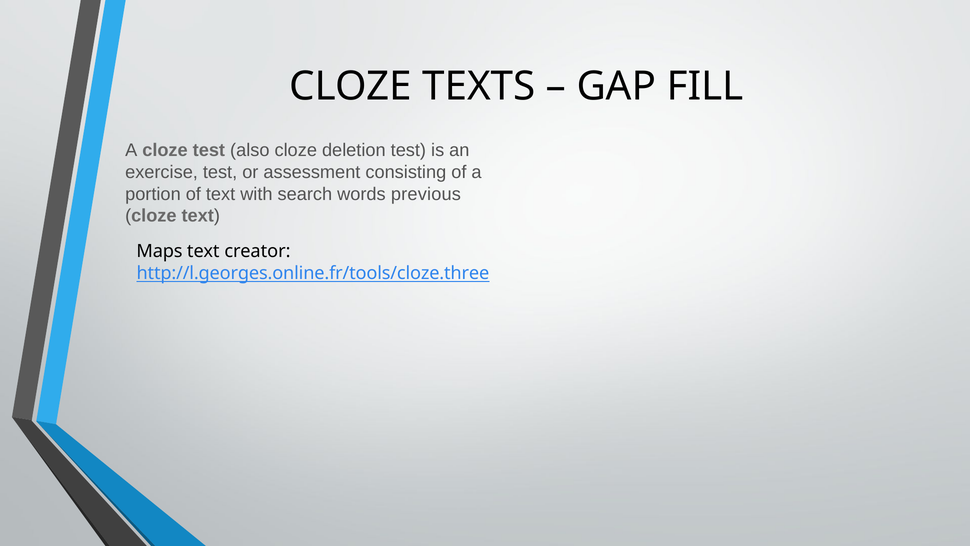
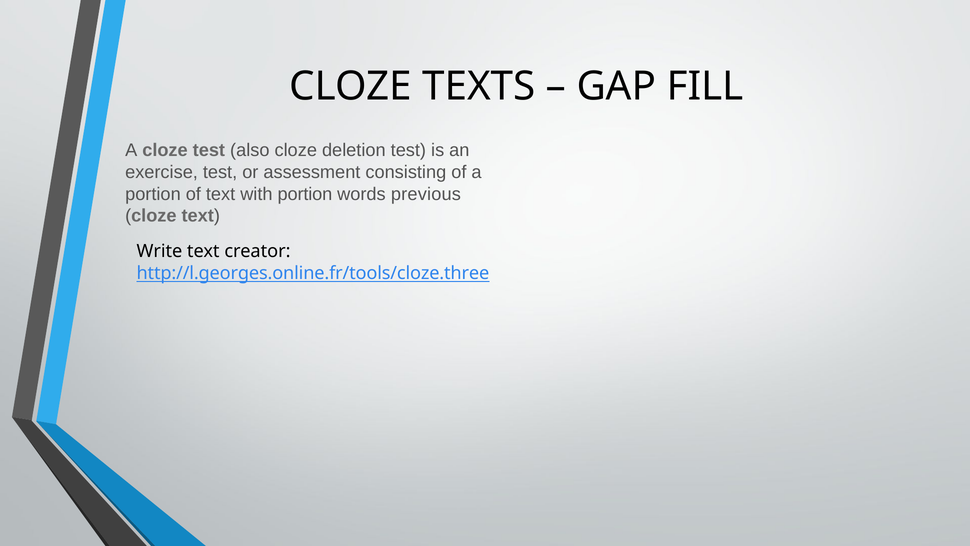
with search: search -> portion
Maps: Maps -> Write
